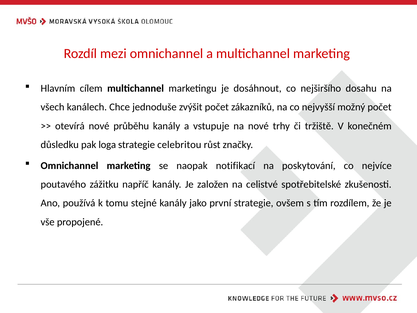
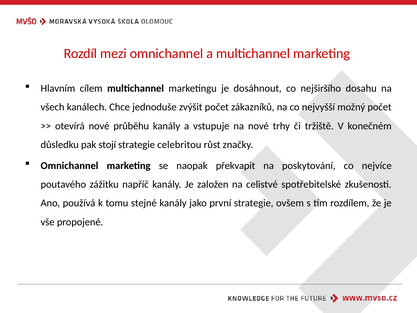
loga: loga -> stojí
notifikací: notifikací -> překvapit
